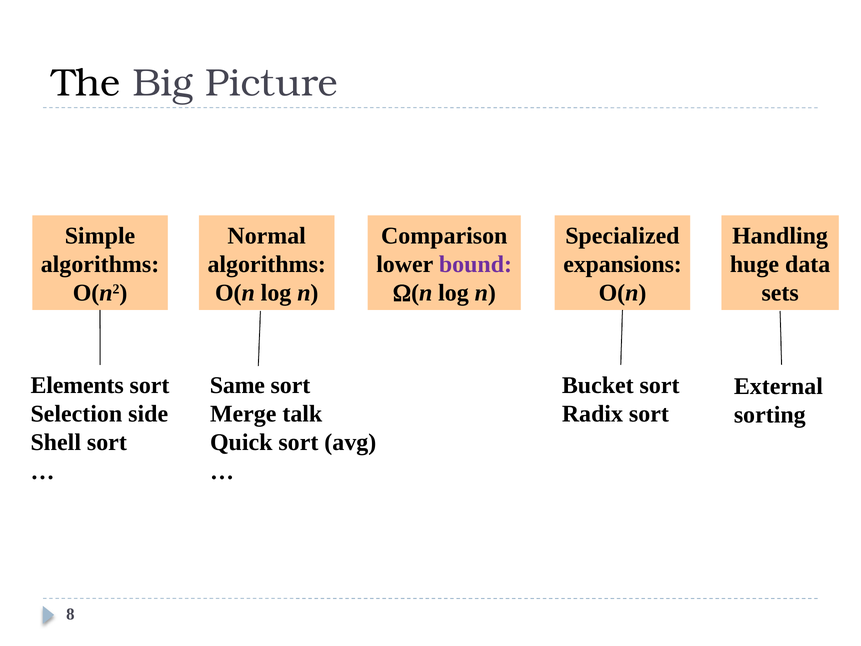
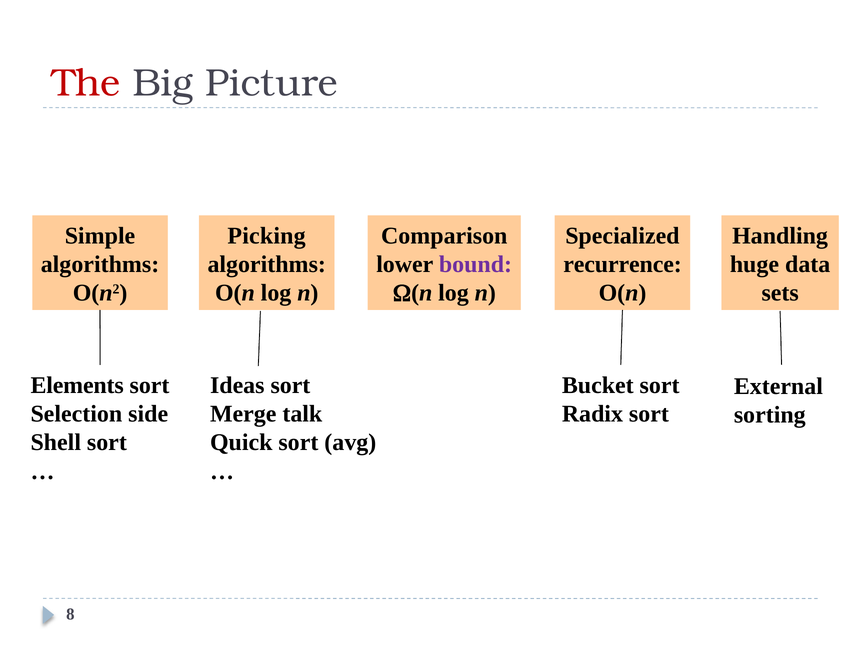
The colour: black -> red
Normal: Normal -> Picking
expansions: expansions -> recurrence
Same: Same -> Ideas
